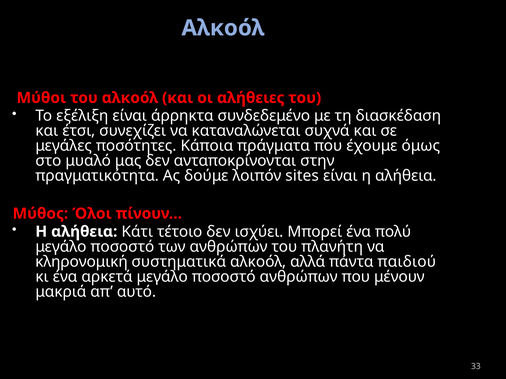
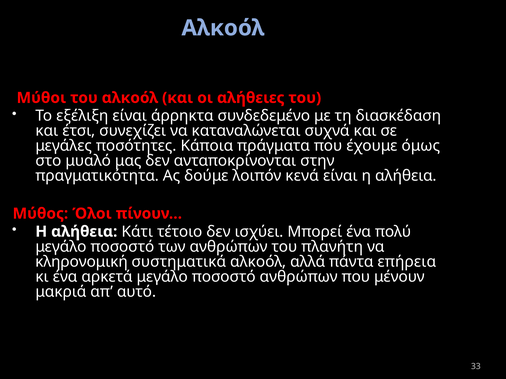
sites: sites -> κενά
παιδιού: παιδιού -> επήρεια
